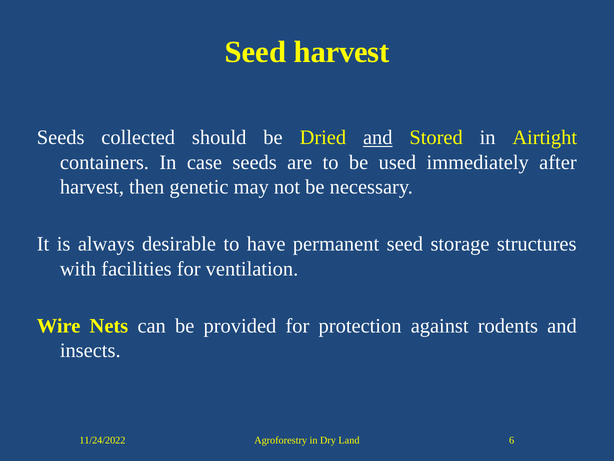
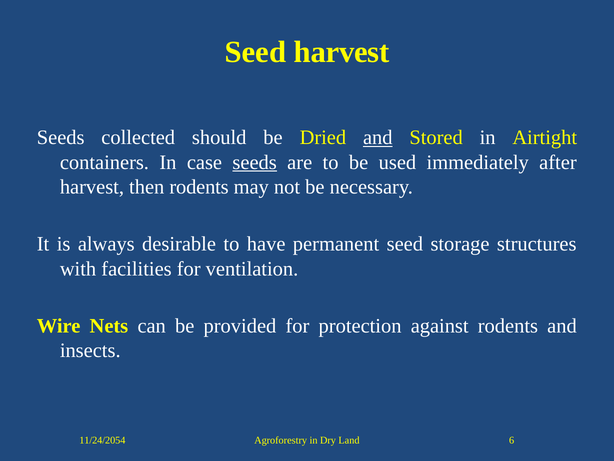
seeds at (255, 162) underline: none -> present
then genetic: genetic -> rodents
11/24/2022: 11/24/2022 -> 11/24/2054
